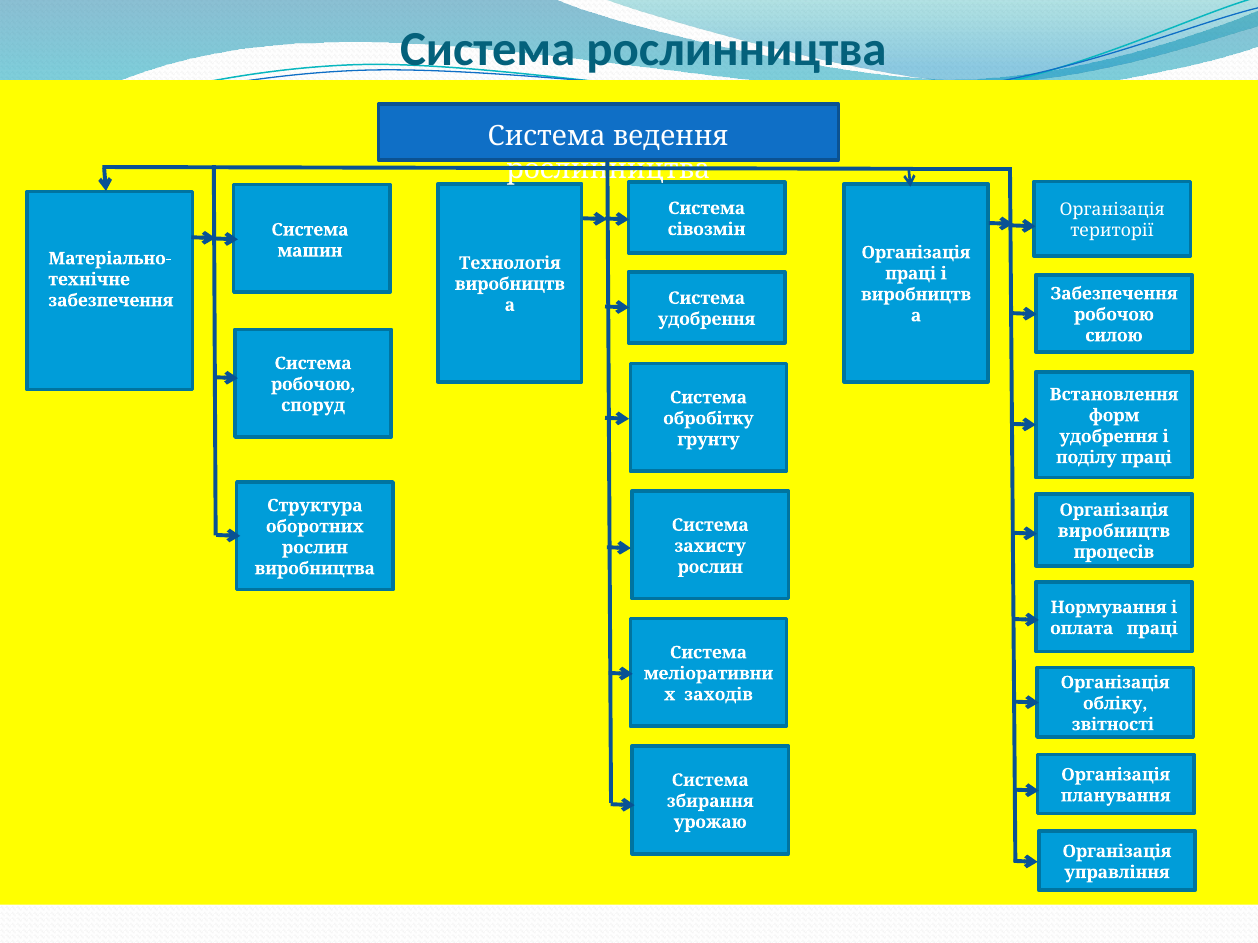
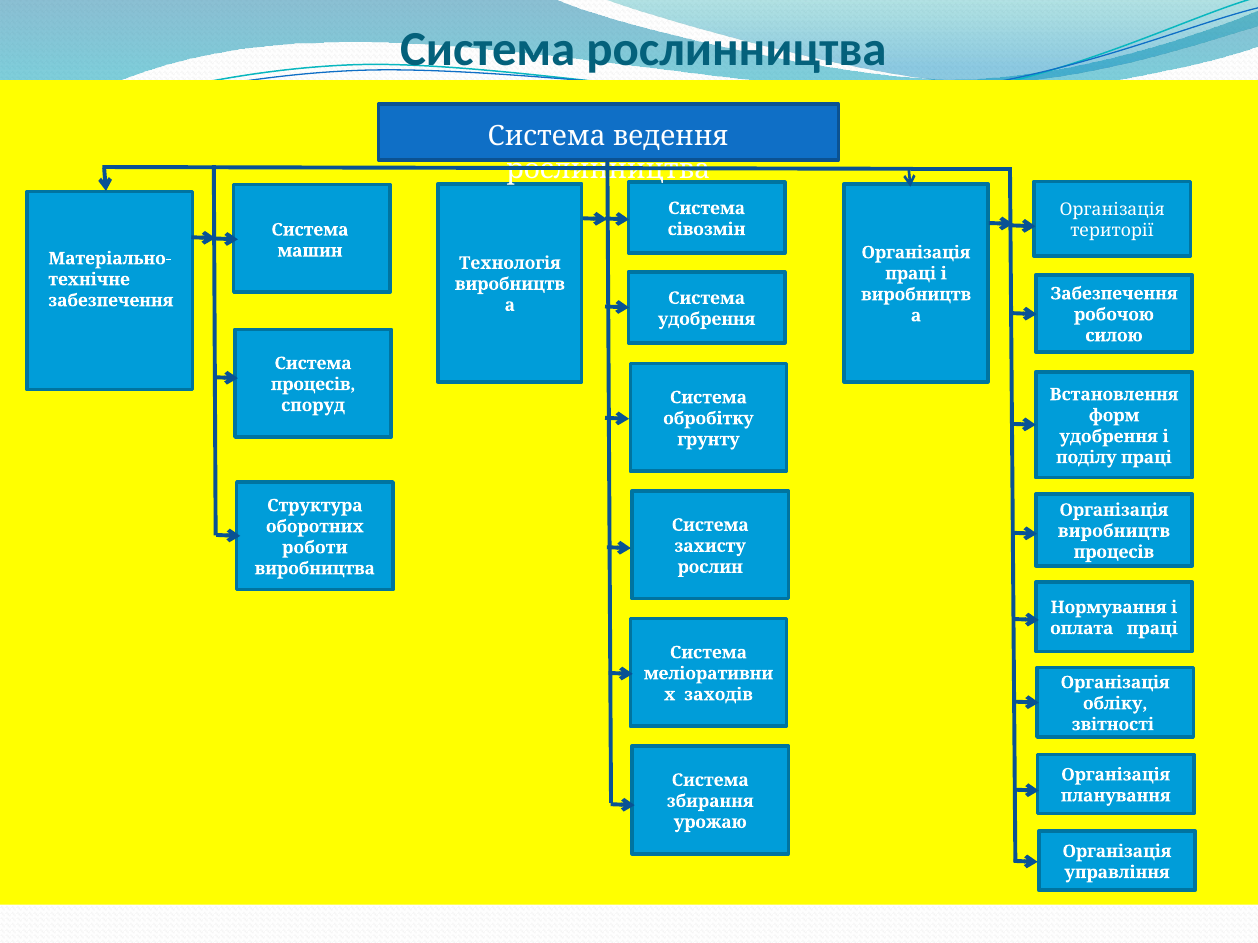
робочою at (313, 385): робочою -> процесів
рослин at (315, 548): рослин -> роботи
